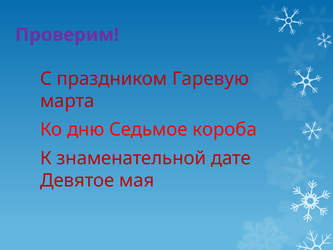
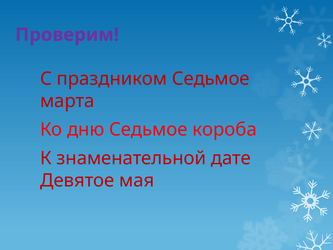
праздником Гаревую: Гаревую -> Седьмое
